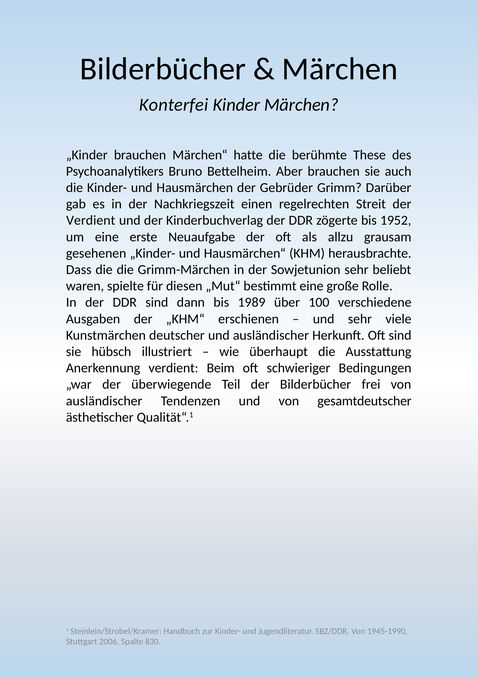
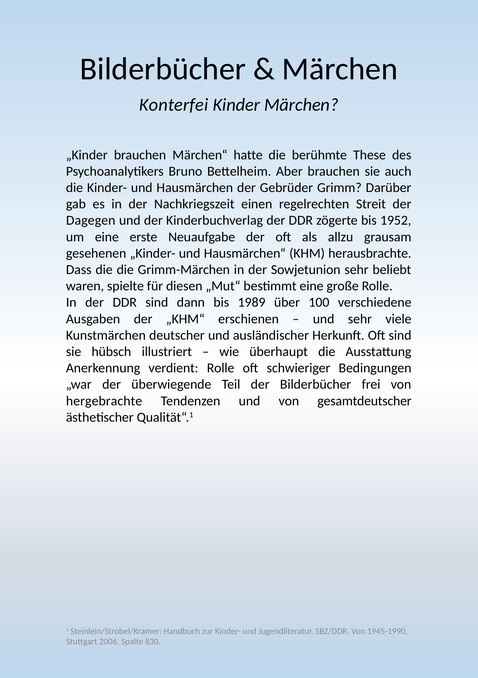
Verdient at (91, 221): Verdient -> Dagegen
verdient Beim: Beim -> Rolle
ausländischer at (104, 401): ausländischer -> hergebrachte
